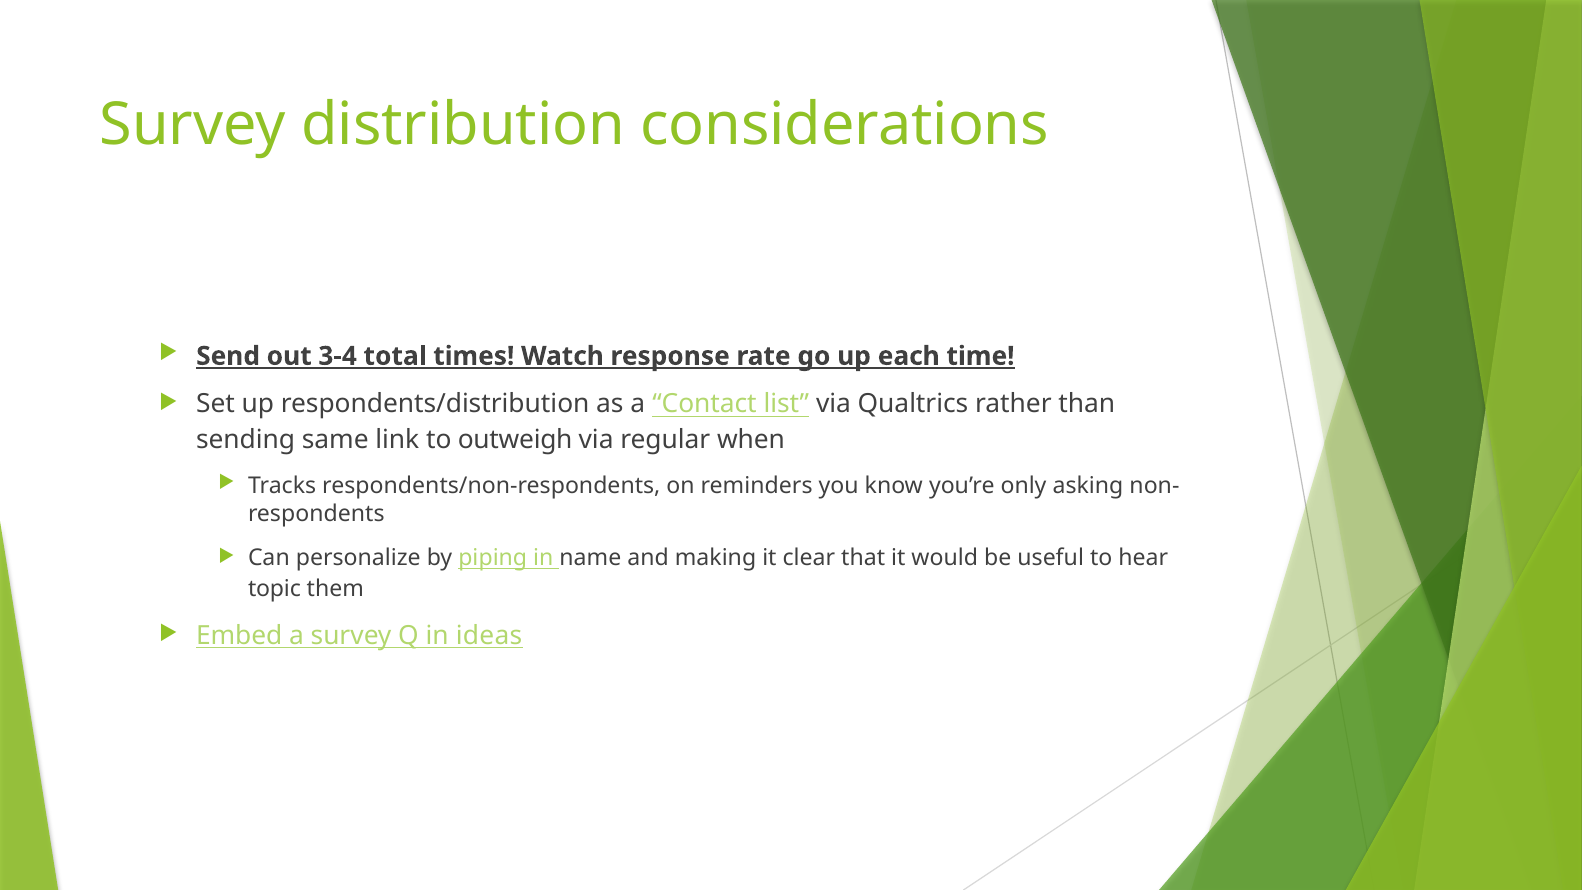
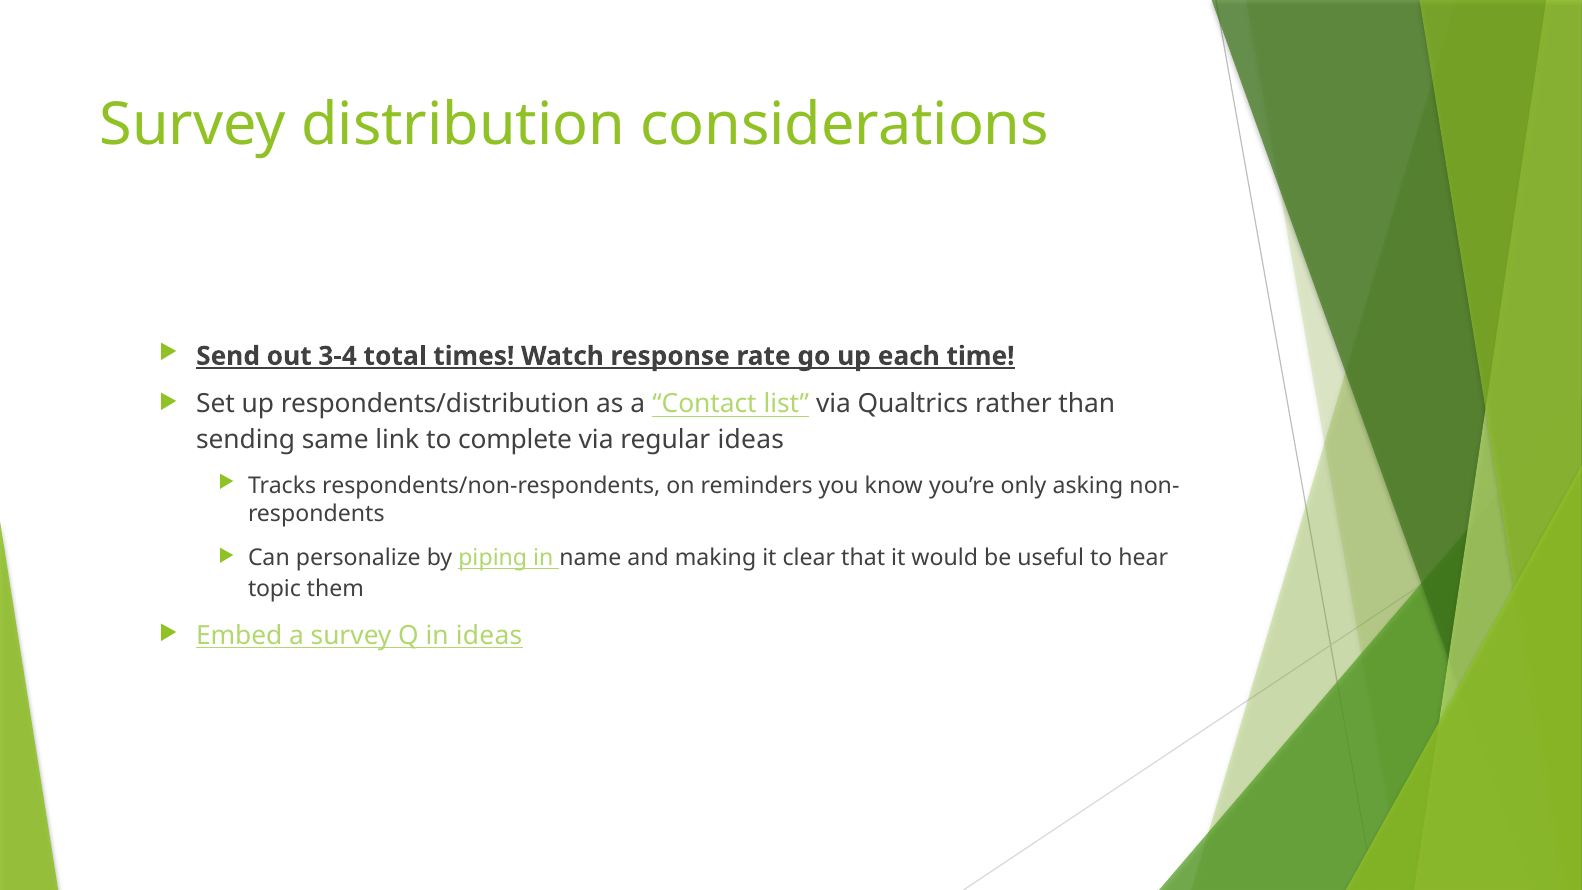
outweigh: outweigh -> complete
regular when: when -> ideas
